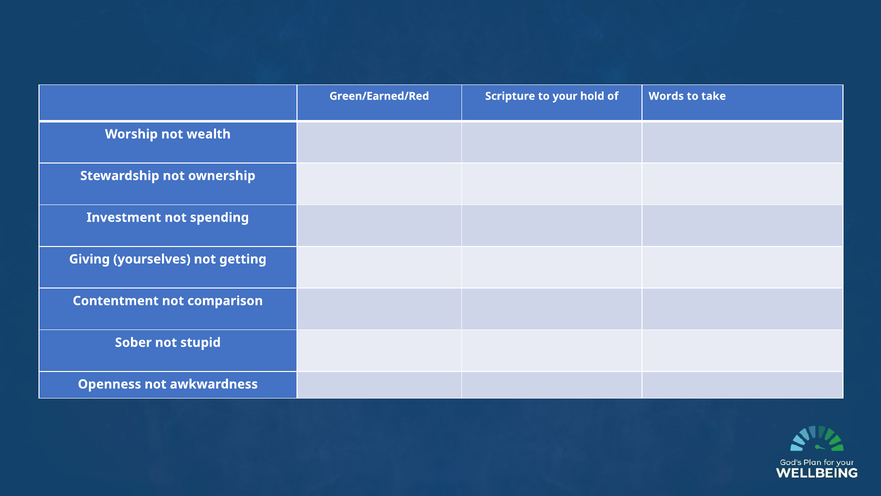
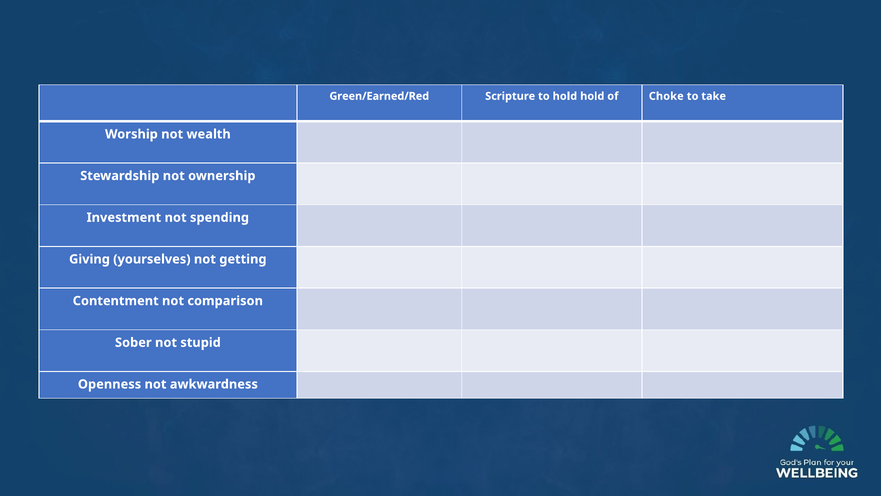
to your: your -> hold
Words: Words -> Choke
